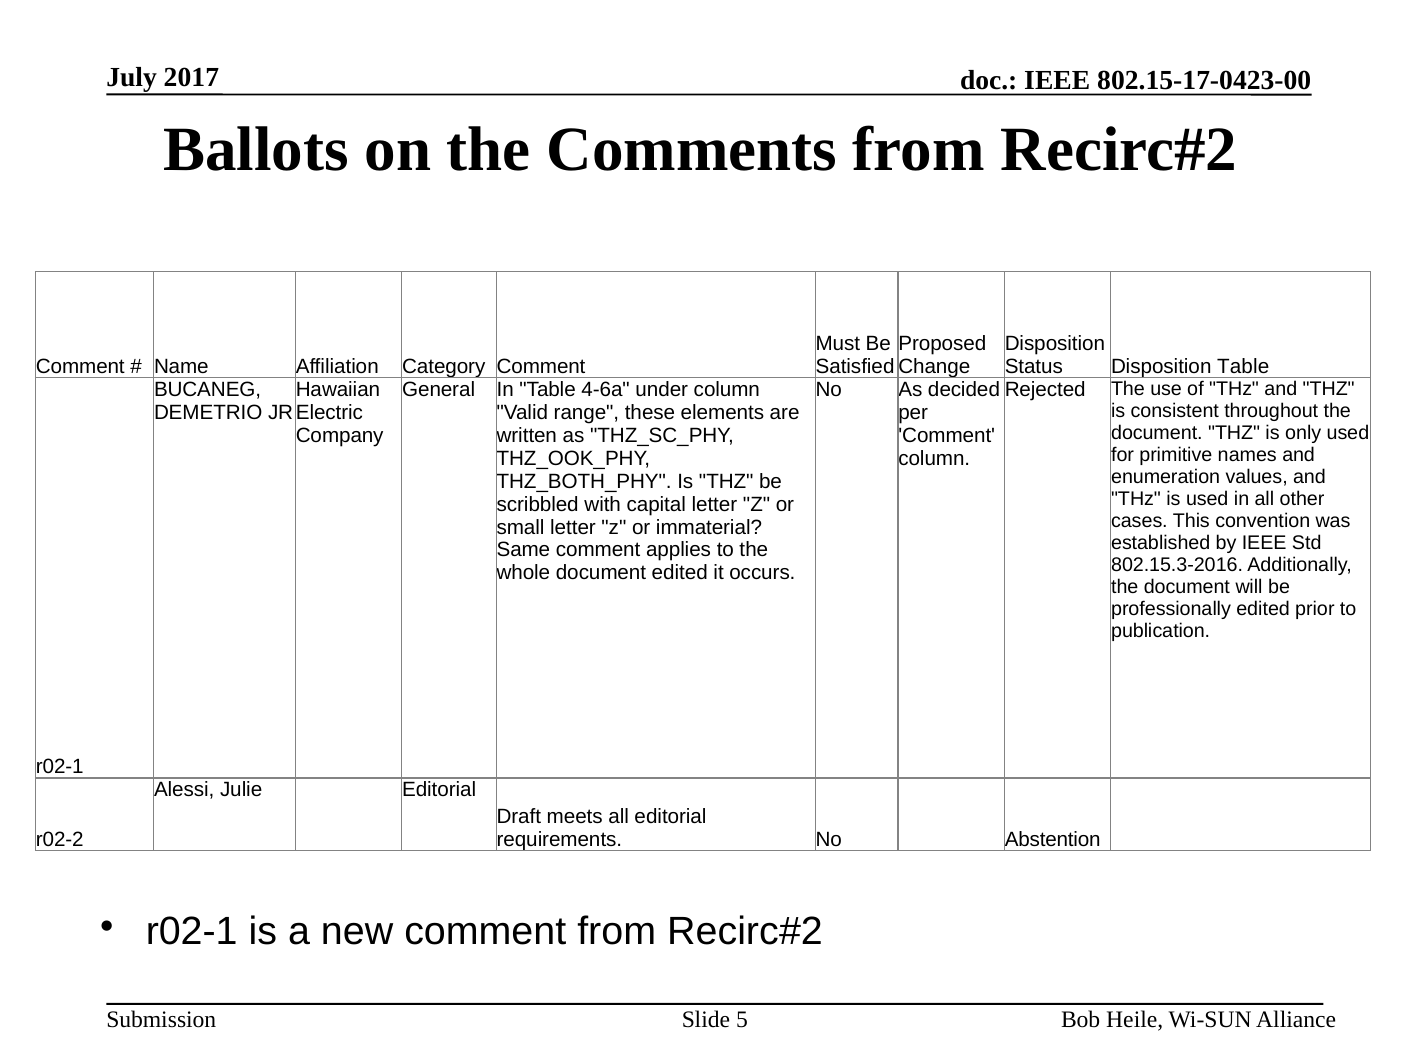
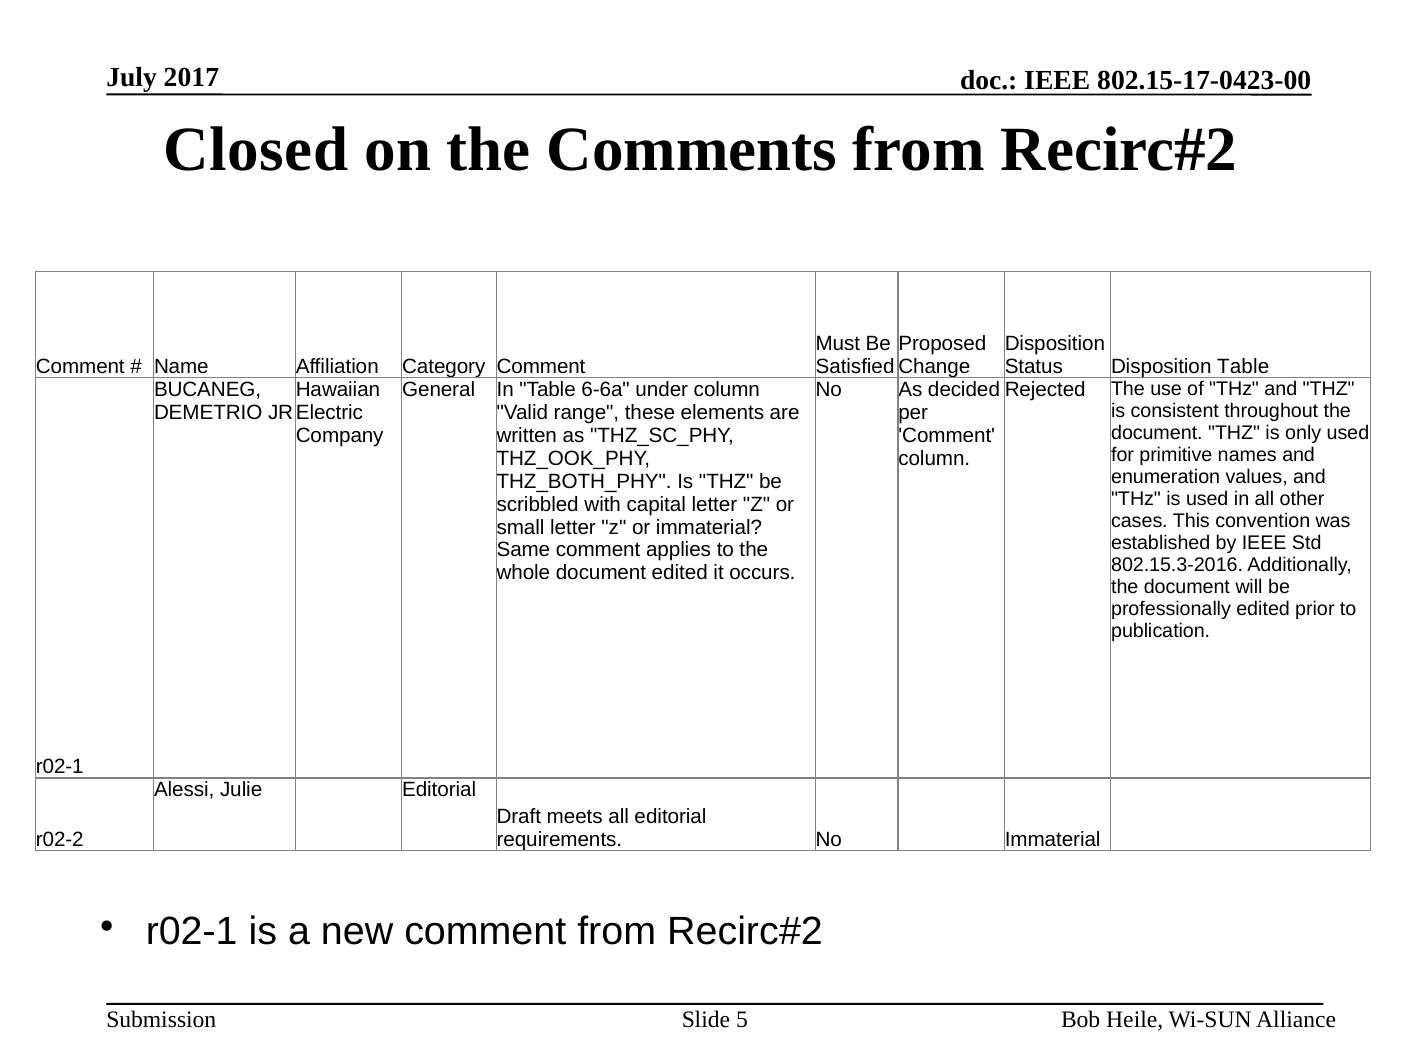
Ballots: Ballots -> Closed
4-6a: 4-6a -> 6-6a
No Abstention: Abstention -> Immaterial
